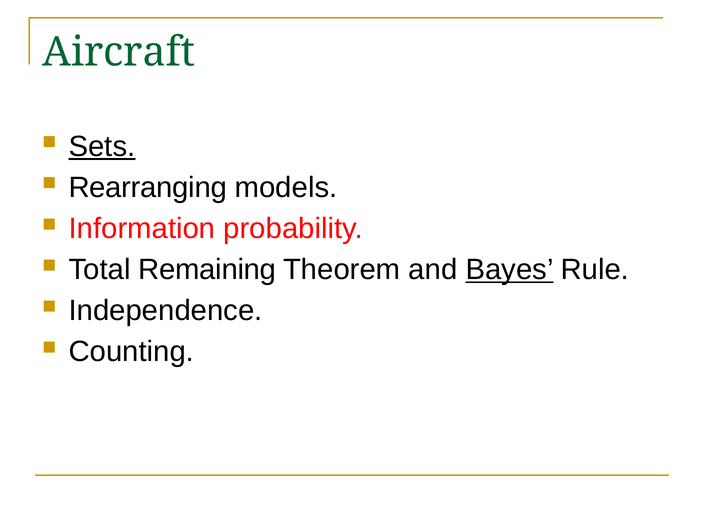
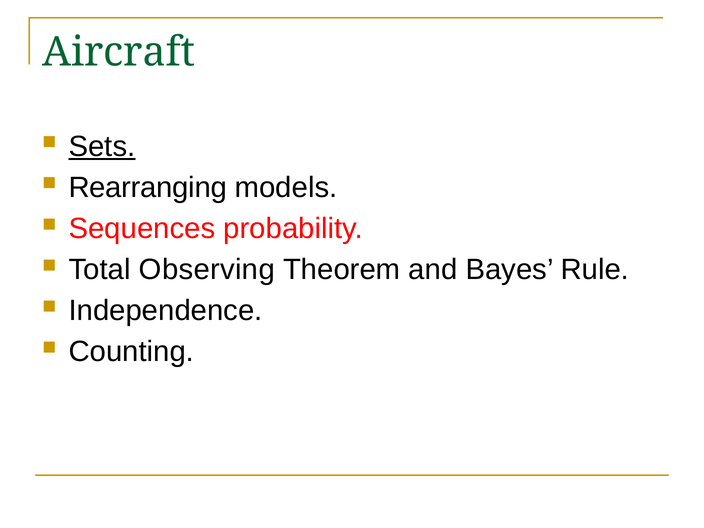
Information: Information -> Sequences
Remaining: Remaining -> Observing
Bayes underline: present -> none
